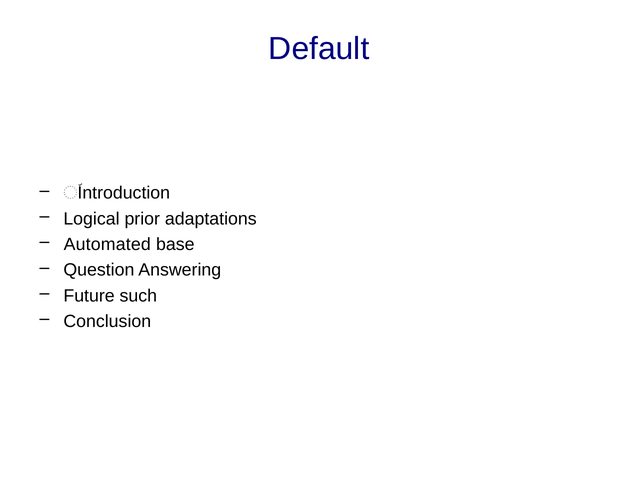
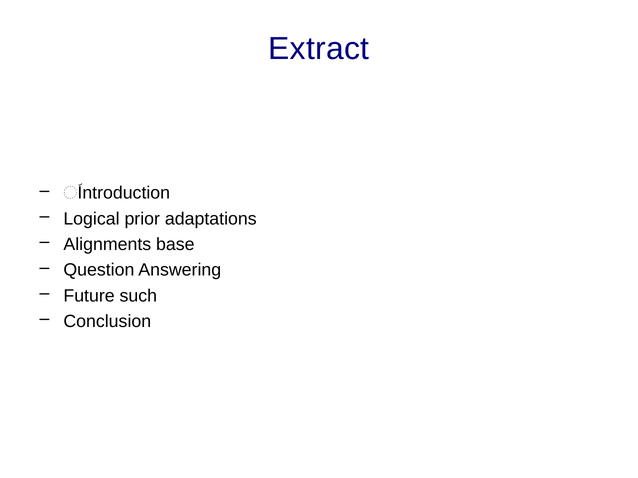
Default: Default -> Extract
Automated: Automated -> Alignments
